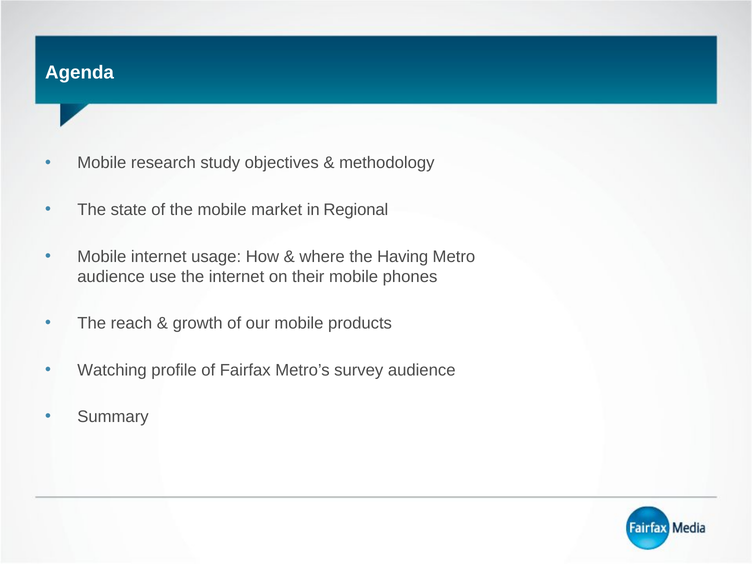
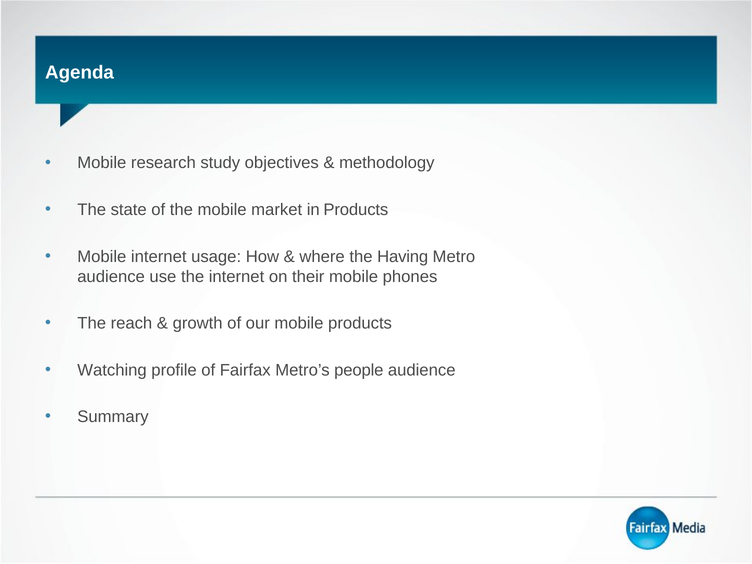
in Regional: Regional -> Products
survey: survey -> people
